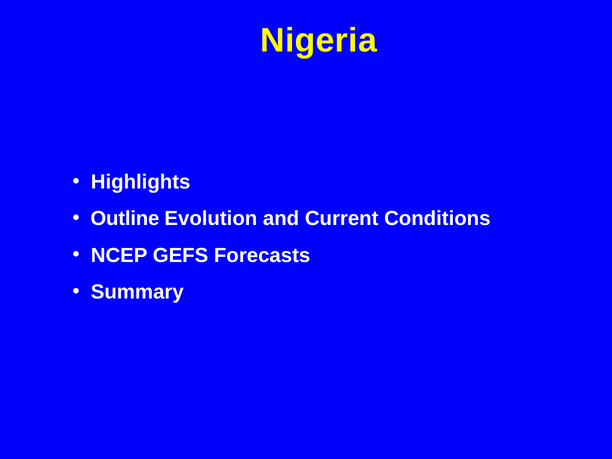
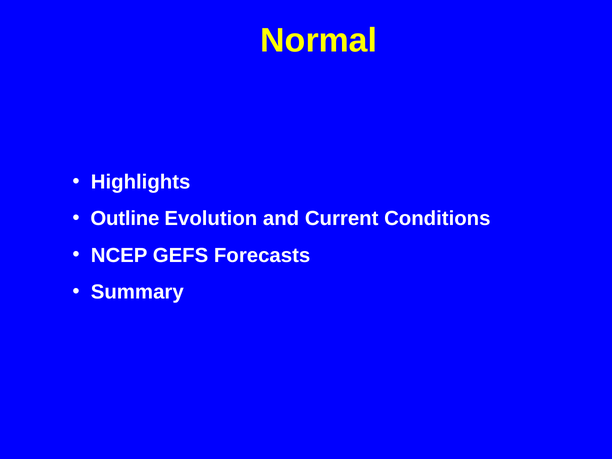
Nigeria: Nigeria -> Normal
